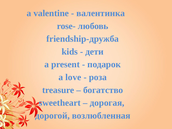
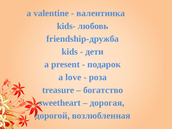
rose-: rose- -> kids-
